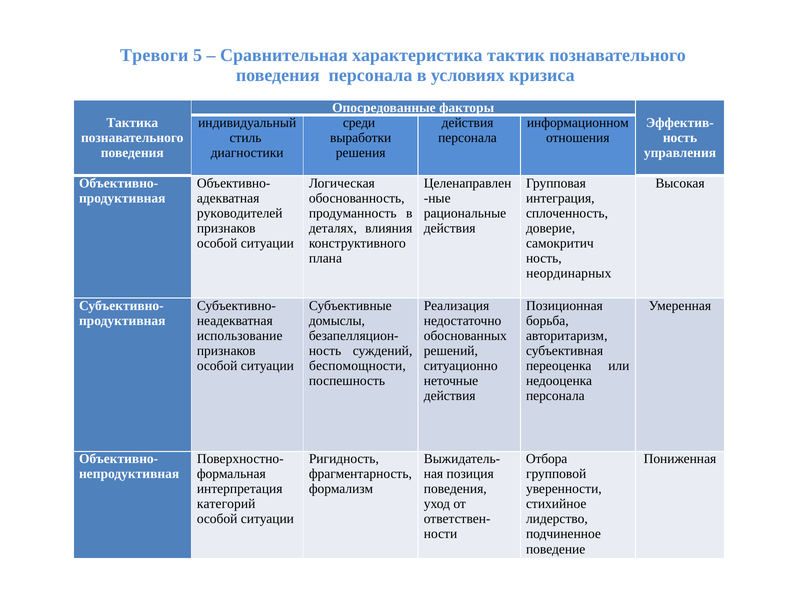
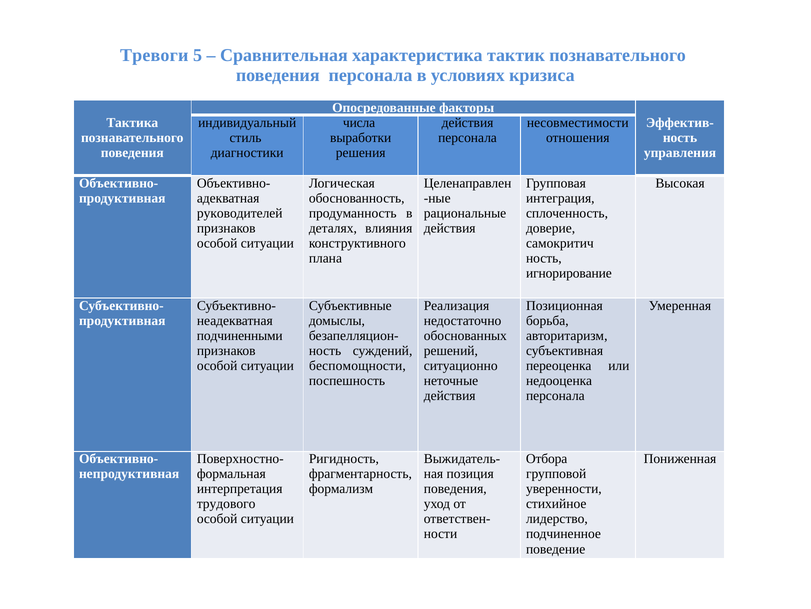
среди: среди -> числа
информационном: информационном -> несовместимости
неординарных: неординарных -> игнорирование
использование: использование -> подчиненными
категорий: категорий -> трудового
